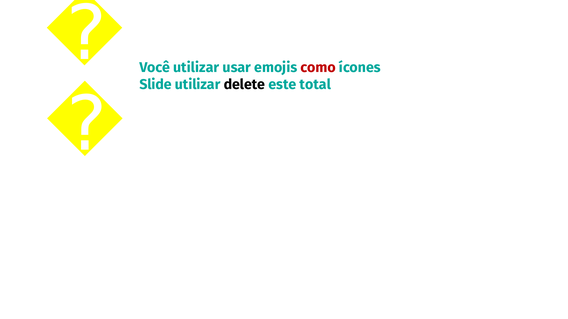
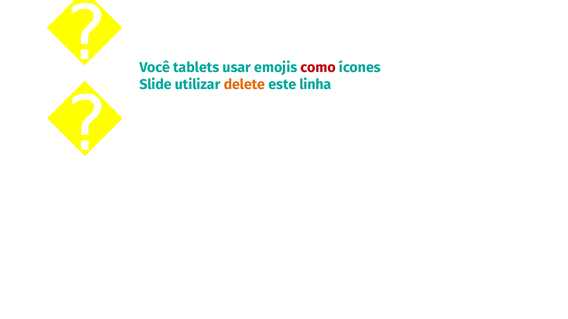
Você utilizar: utilizar -> tablets
delete colour: black -> orange
total: total -> linha
